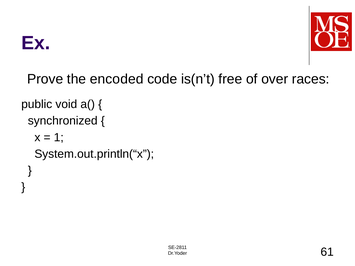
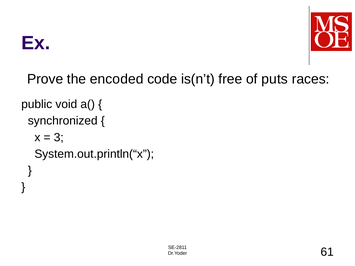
over: over -> puts
1: 1 -> 3
